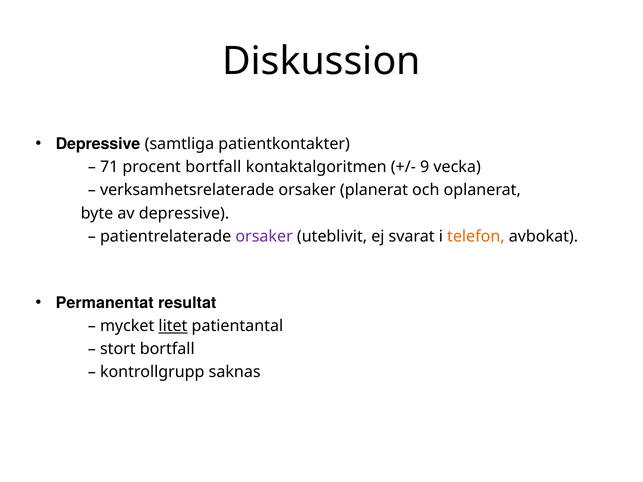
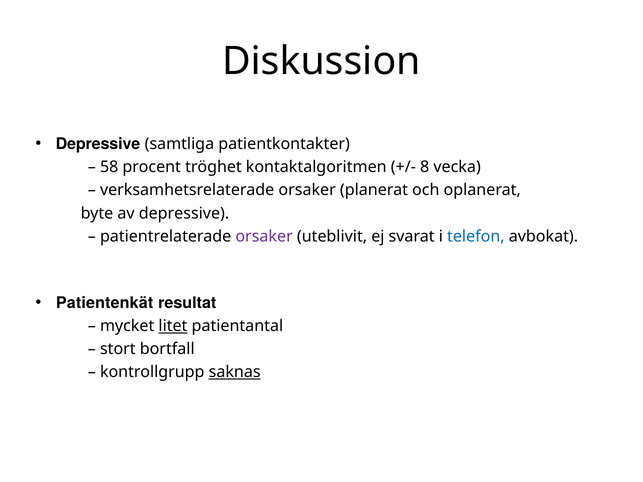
71: 71 -> 58
procent bortfall: bortfall -> tröghet
9: 9 -> 8
telefon colour: orange -> blue
Permanentat: Permanentat -> Patientenkät
saknas underline: none -> present
